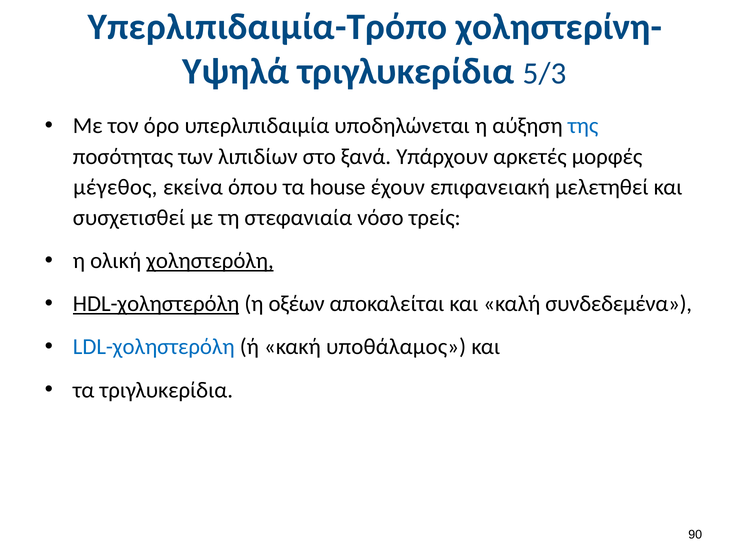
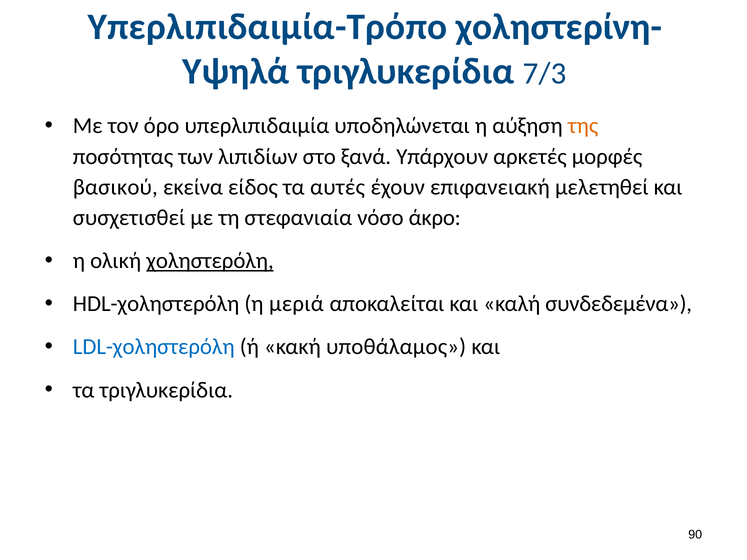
5/3: 5/3 -> 7/3
της colour: blue -> orange
μέγεθος: μέγεθος -> βασικού
όπου: όπου -> είδος
house: house -> αυτές
τρείς: τρείς -> άκρο
HDL-χοληστερόλη underline: present -> none
οξέων: οξέων -> μεριά
